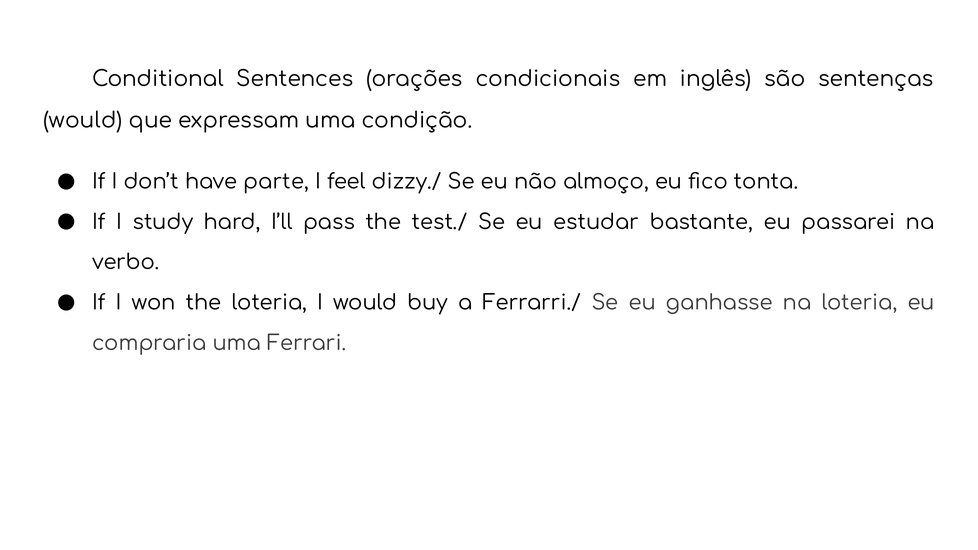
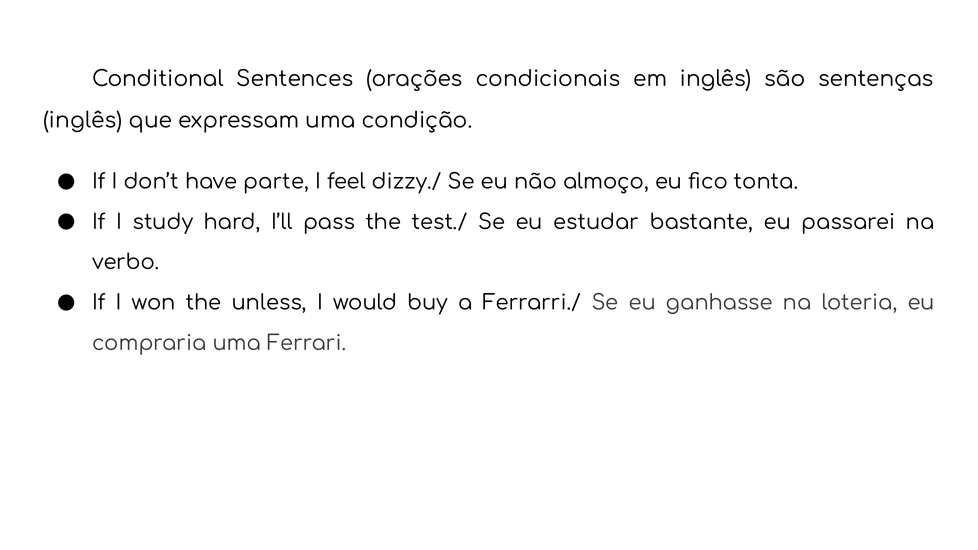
would at (83, 121): would -> inglês
the loteria: loteria -> unless
